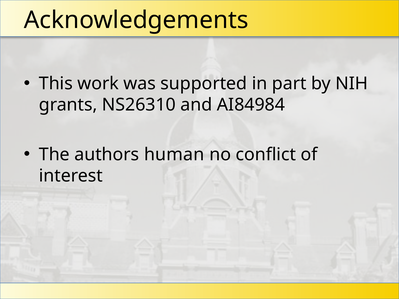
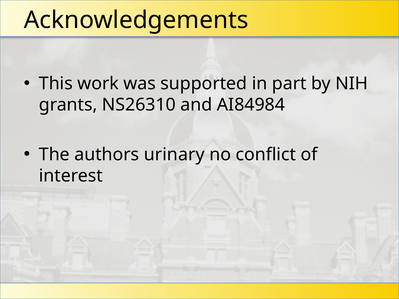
human: human -> urinary
